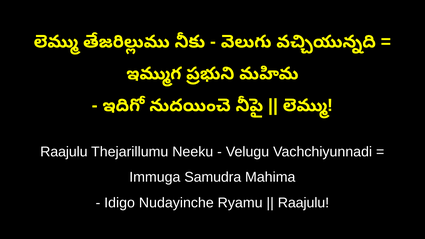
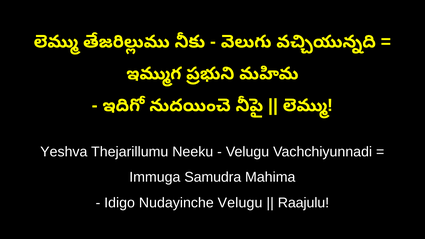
Raajulu at (64, 152): Raajulu -> Yeshva
Nudayinche Ryamu: Ryamu -> Velugu
